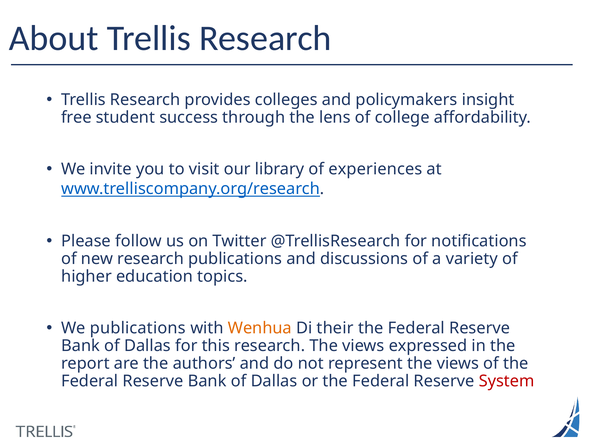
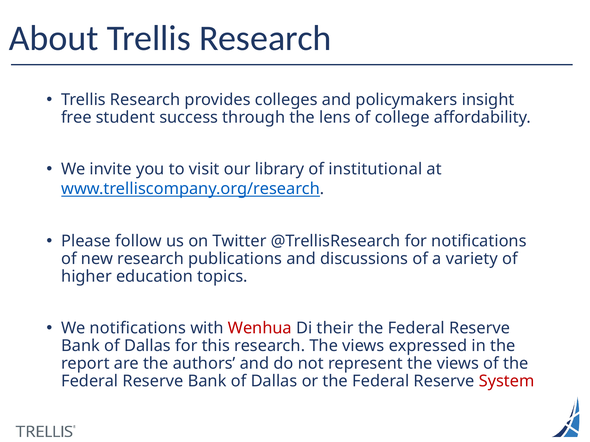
experiences: experiences -> institutional
We publications: publications -> notifications
Wenhua colour: orange -> red
